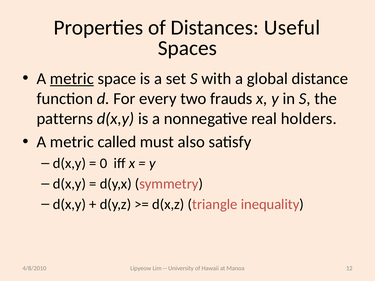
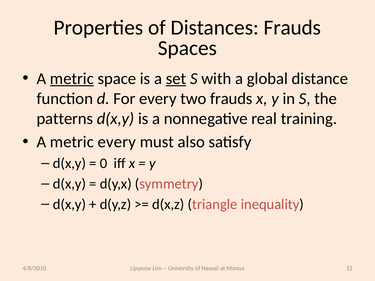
Distances Useful: Useful -> Frauds
set underline: none -> present
holders: holders -> training
metric called: called -> every
